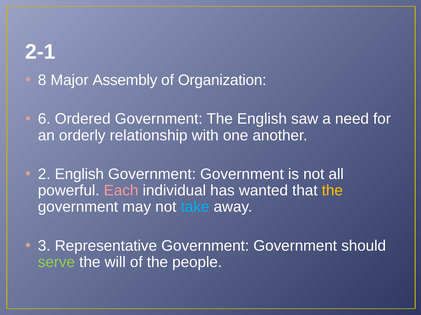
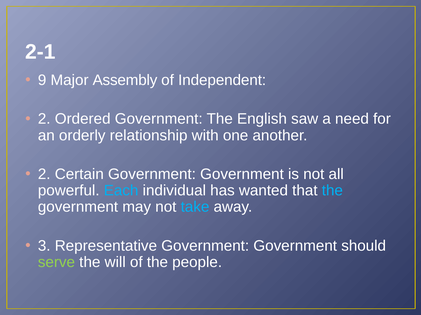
8: 8 -> 9
Organization: Organization -> Independent
6 at (44, 119): 6 -> 2
2 English: English -> Certain
Each colour: pink -> light blue
the at (332, 191) colour: yellow -> light blue
